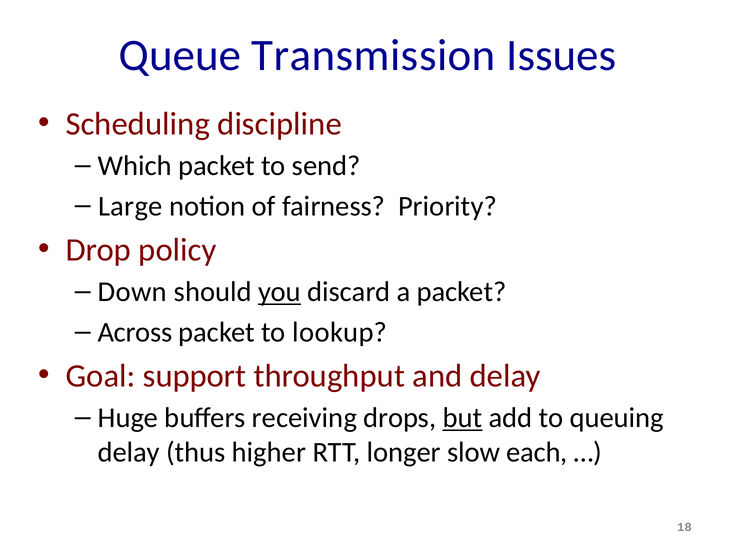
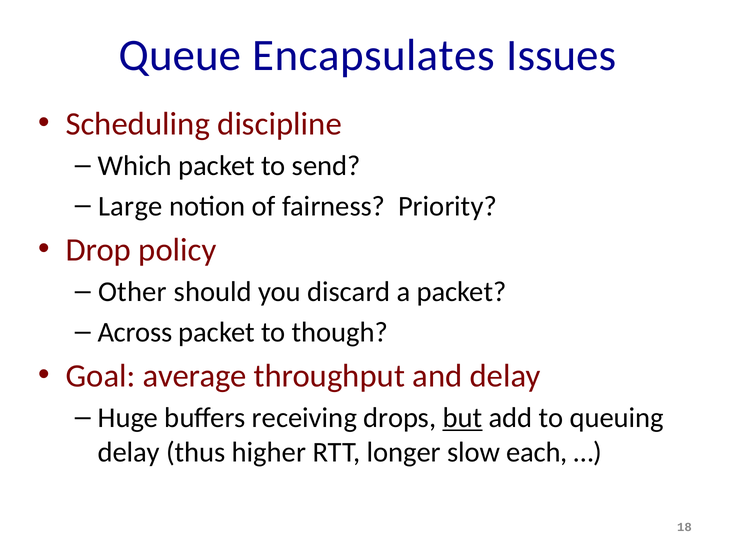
Transmission: Transmission -> Encapsulates
Down: Down -> Other
you underline: present -> none
lookup: lookup -> though
support: support -> average
